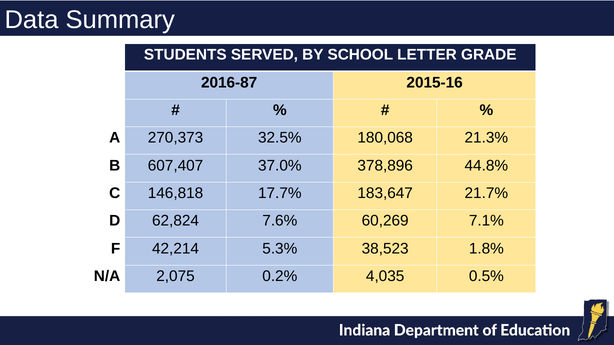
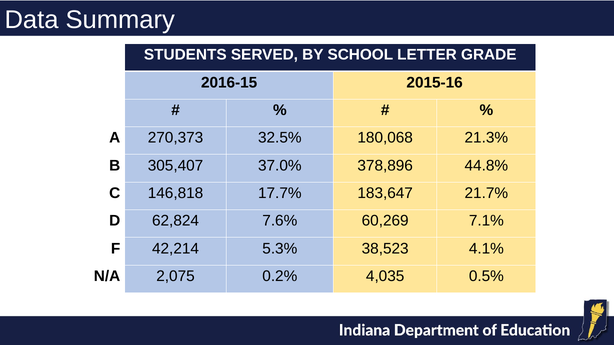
2016-87: 2016-87 -> 2016-15
607,407: 607,407 -> 305,407
1.8%: 1.8% -> 4.1%
